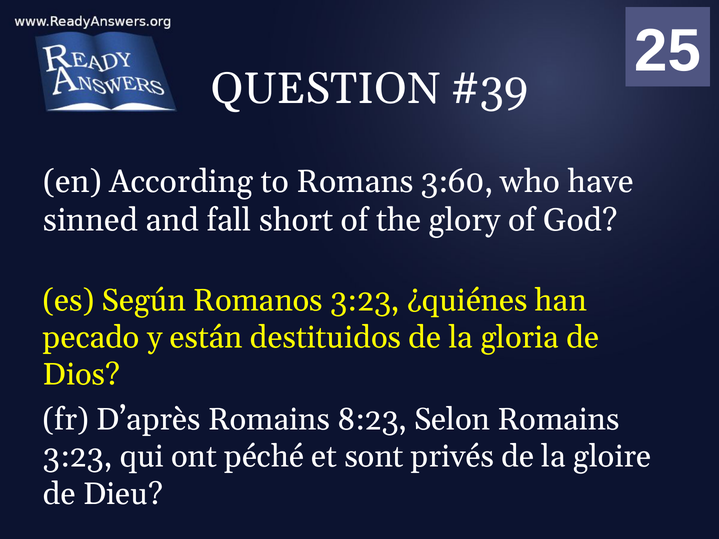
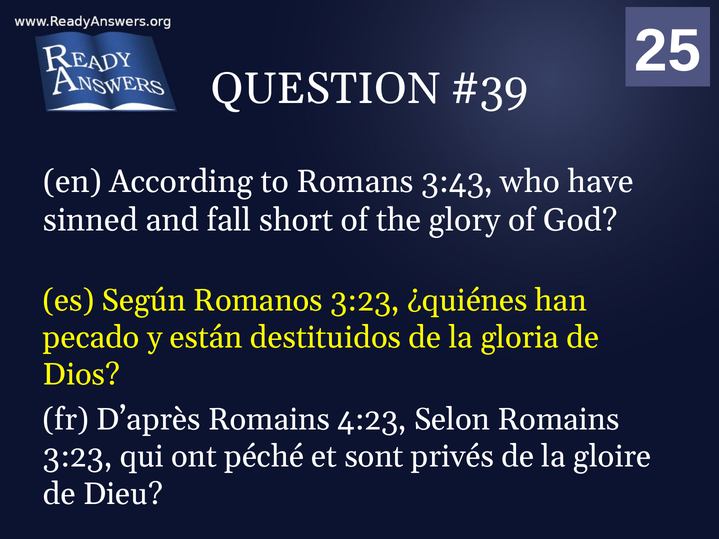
3:60: 3:60 -> 3:43
8:23: 8:23 -> 4:23
